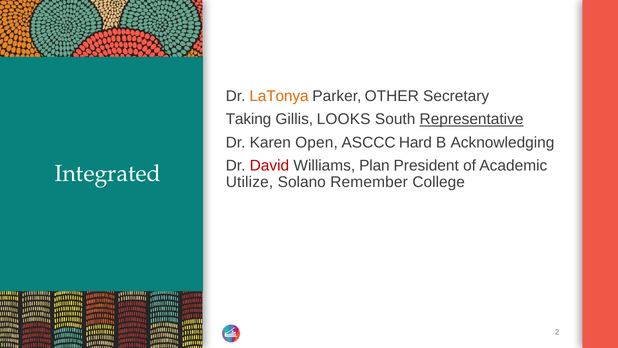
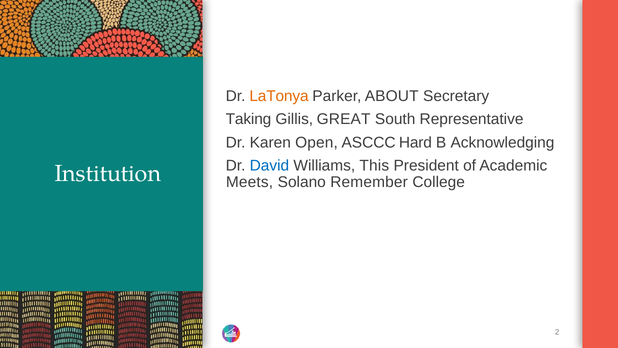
OTHER: OTHER -> ABOUT
LOOKS: LOOKS -> GREAT
Representative underline: present -> none
David colour: red -> blue
Plan: Plan -> This
Integrated: Integrated -> Institution
Utilize: Utilize -> Meets
